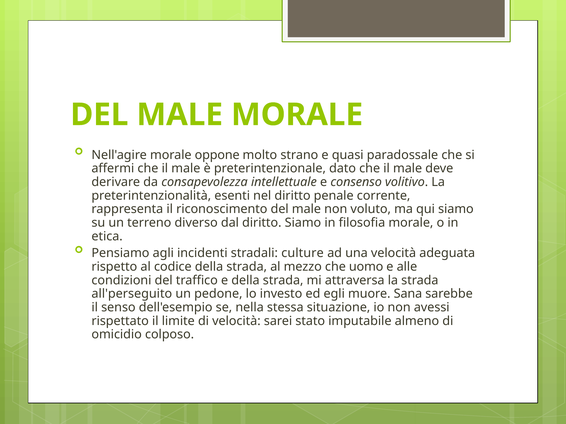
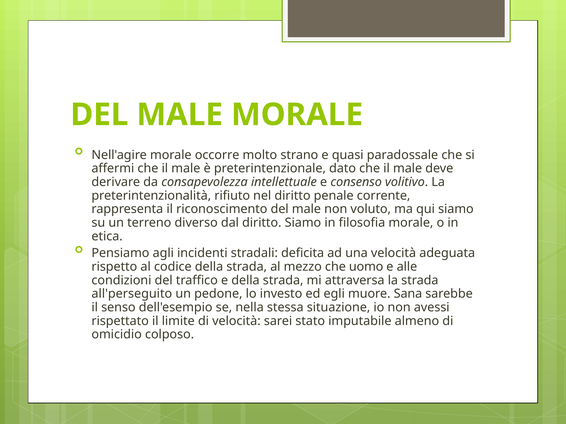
oppone: oppone -> occorre
esenti: esenti -> rifiuto
culture: culture -> deficita
